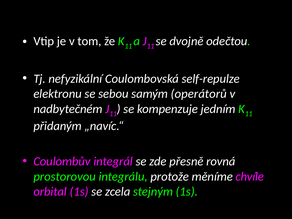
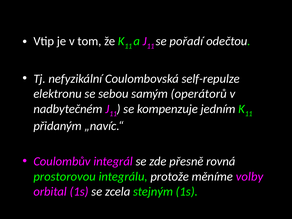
dvojně: dvojně -> pořadí
chvíle: chvíle -> volby
